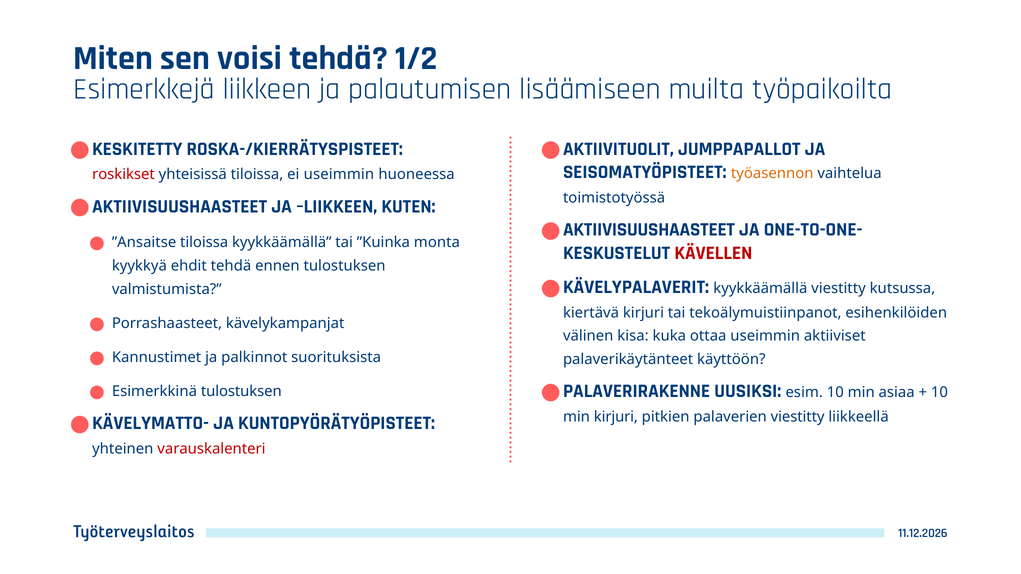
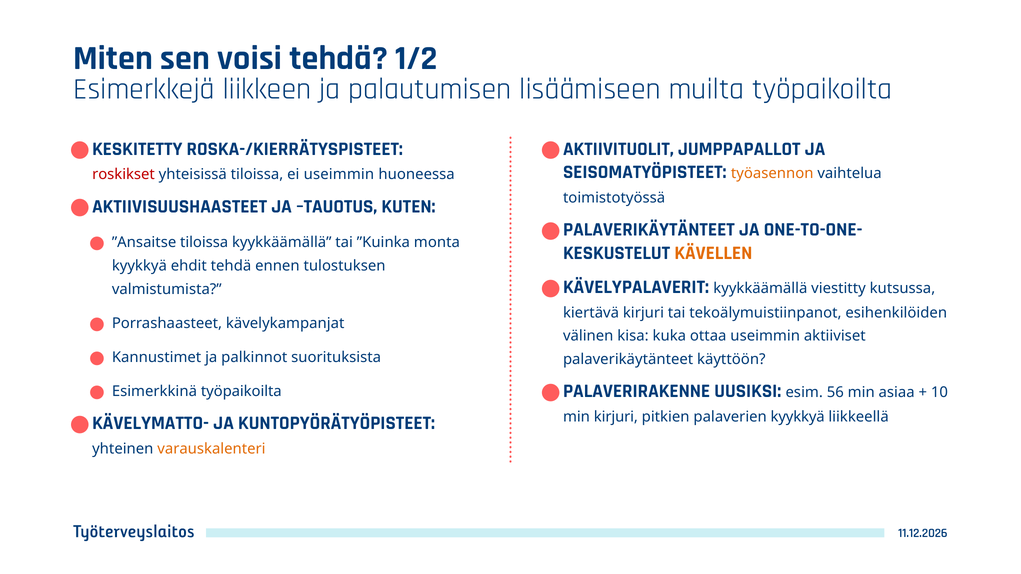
JA LIIKKEEN: LIIKKEEN -> TAUOTUS
AKTIIVISUUSHAASTEET at (649, 230): AKTIIVISUUSHAASTEET -> PALAVERIKÄYTÄNTEET
KÄVELLEN colour: red -> orange
esim 10: 10 -> 56
Esimerkkinä tulostuksen: tulostuksen -> työpaikoilta
palaverien viestitty: viestitty -> kyykkyä
varauskalenteri colour: red -> orange
